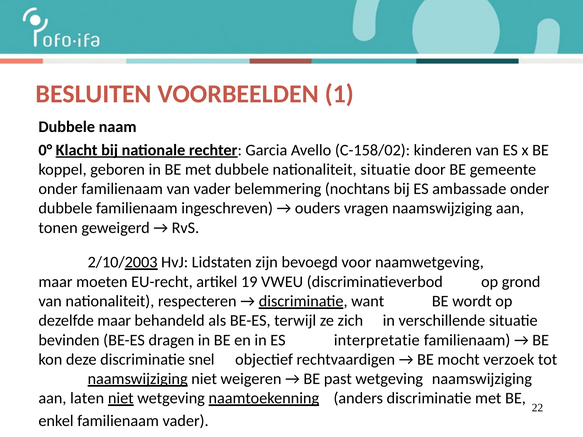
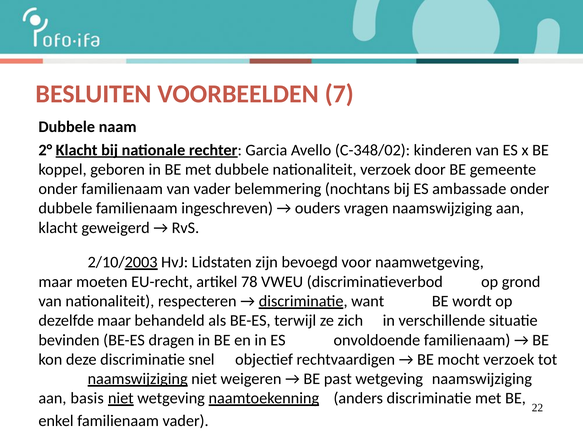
1: 1 -> 7
0°: 0° -> 2°
C-158/02: C-158/02 -> C-348/02
nationaliteit situatie: situatie -> verzoek
tonen at (58, 228): tonen -> klacht
19: 19 -> 78
interpretatie: interpretatie -> onvoldoende
laten: laten -> basis
